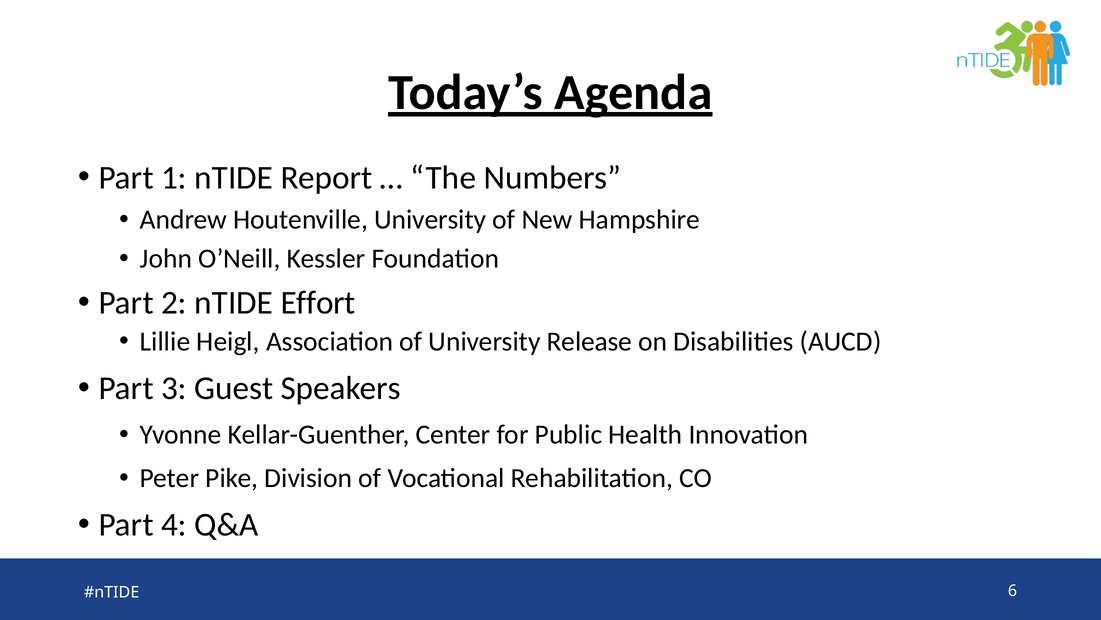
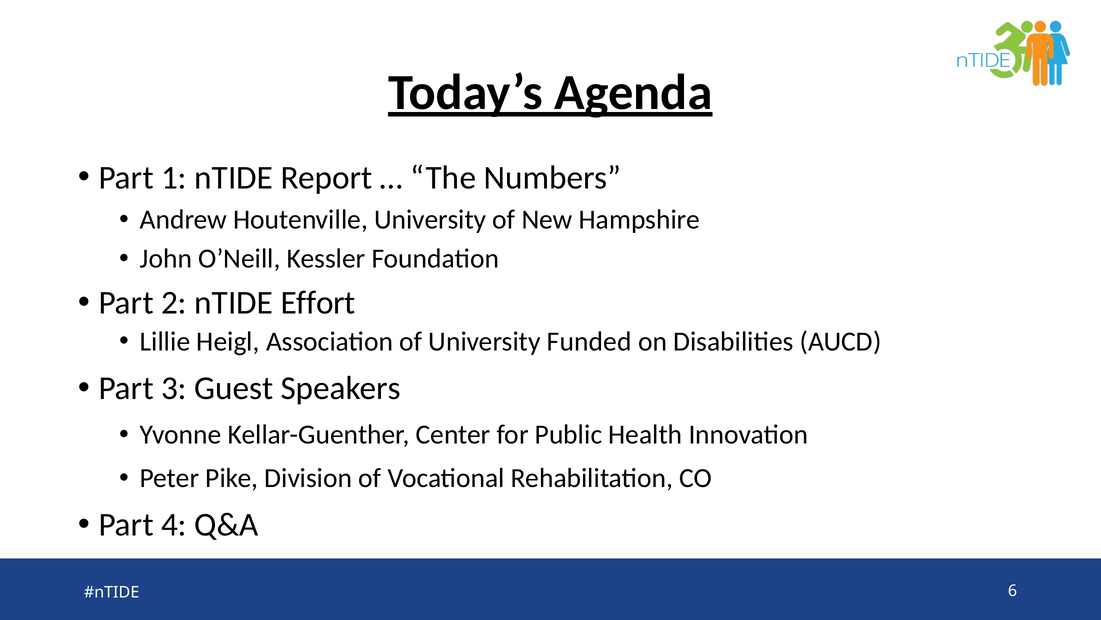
Release: Release -> Funded
